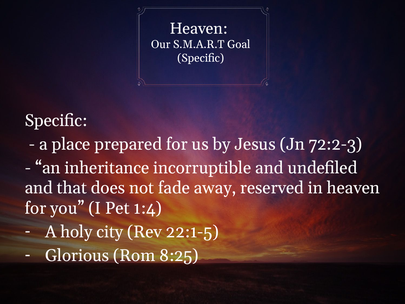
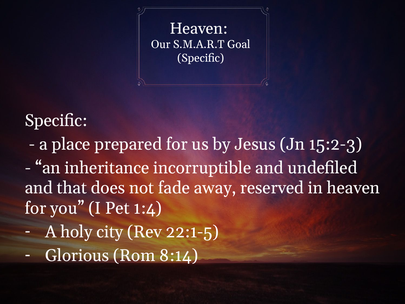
72:2-3: 72:2-3 -> 15:2-3
8:25: 8:25 -> 8:14
